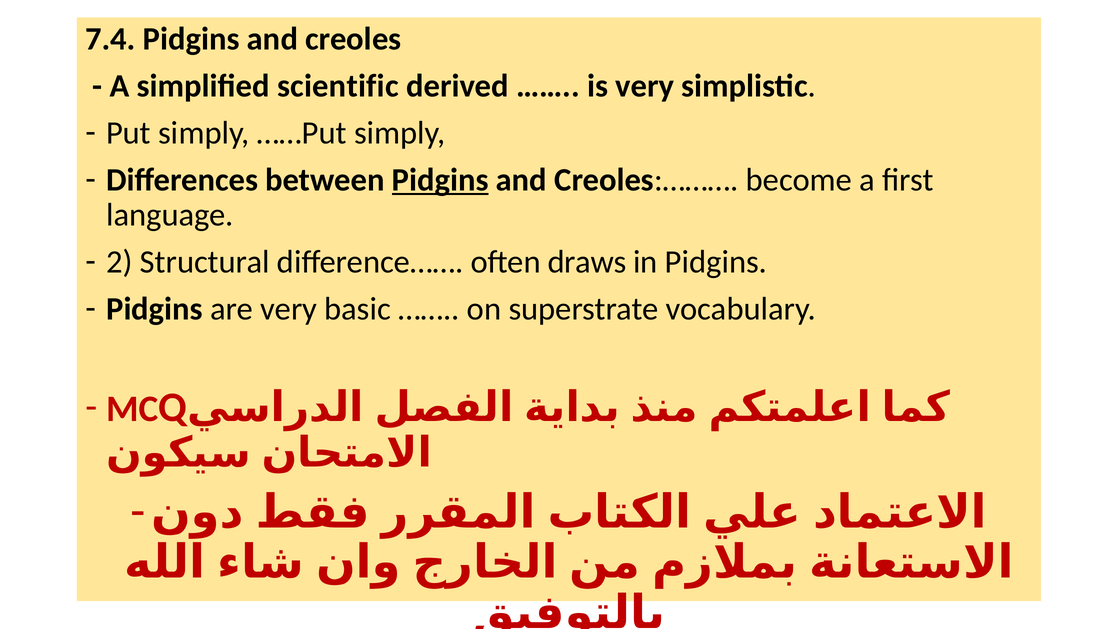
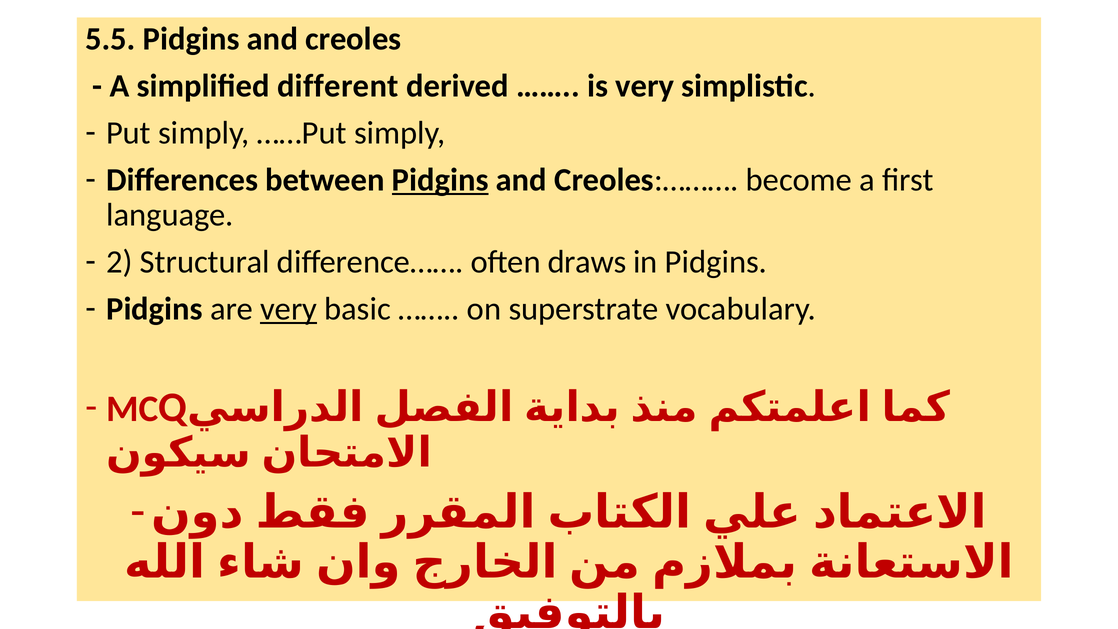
7.4: 7.4 -> 5.5
scientific: scientific -> different
very at (289, 309) underline: none -> present
